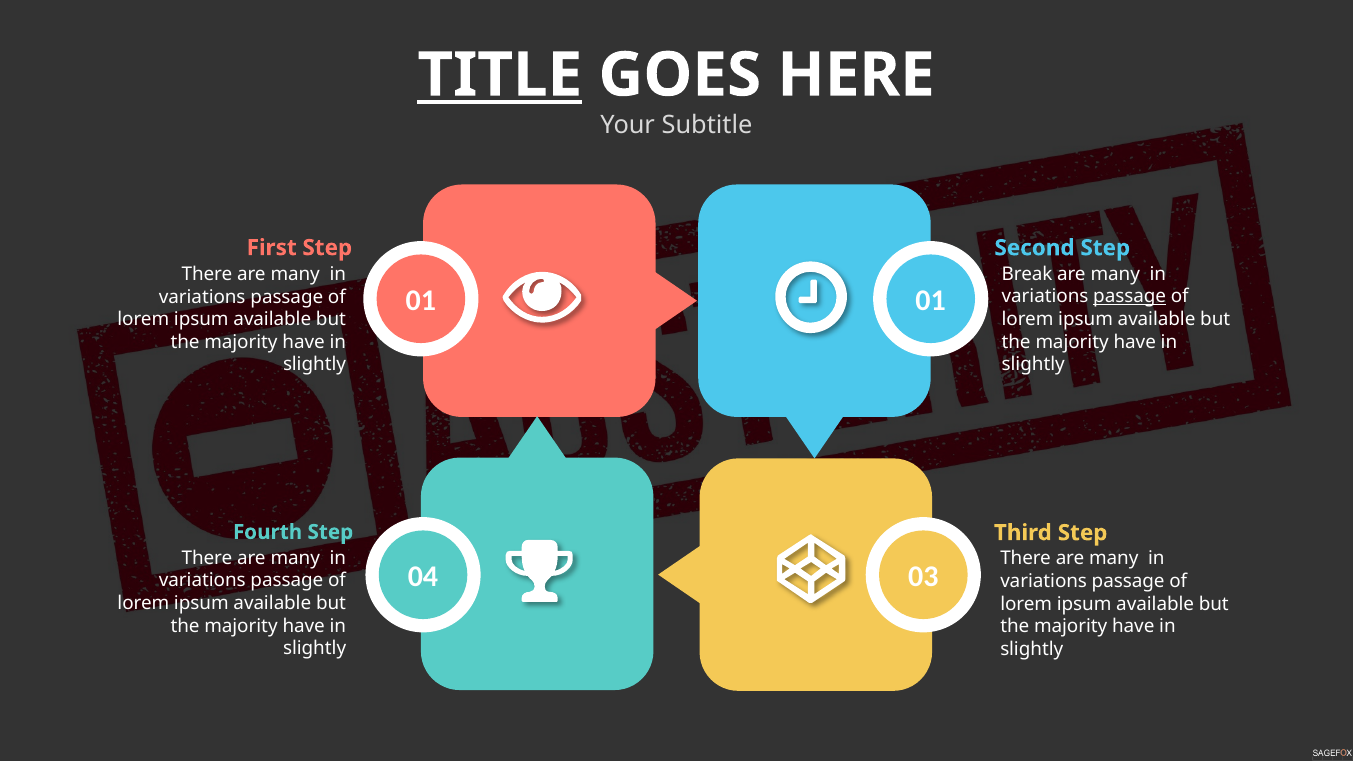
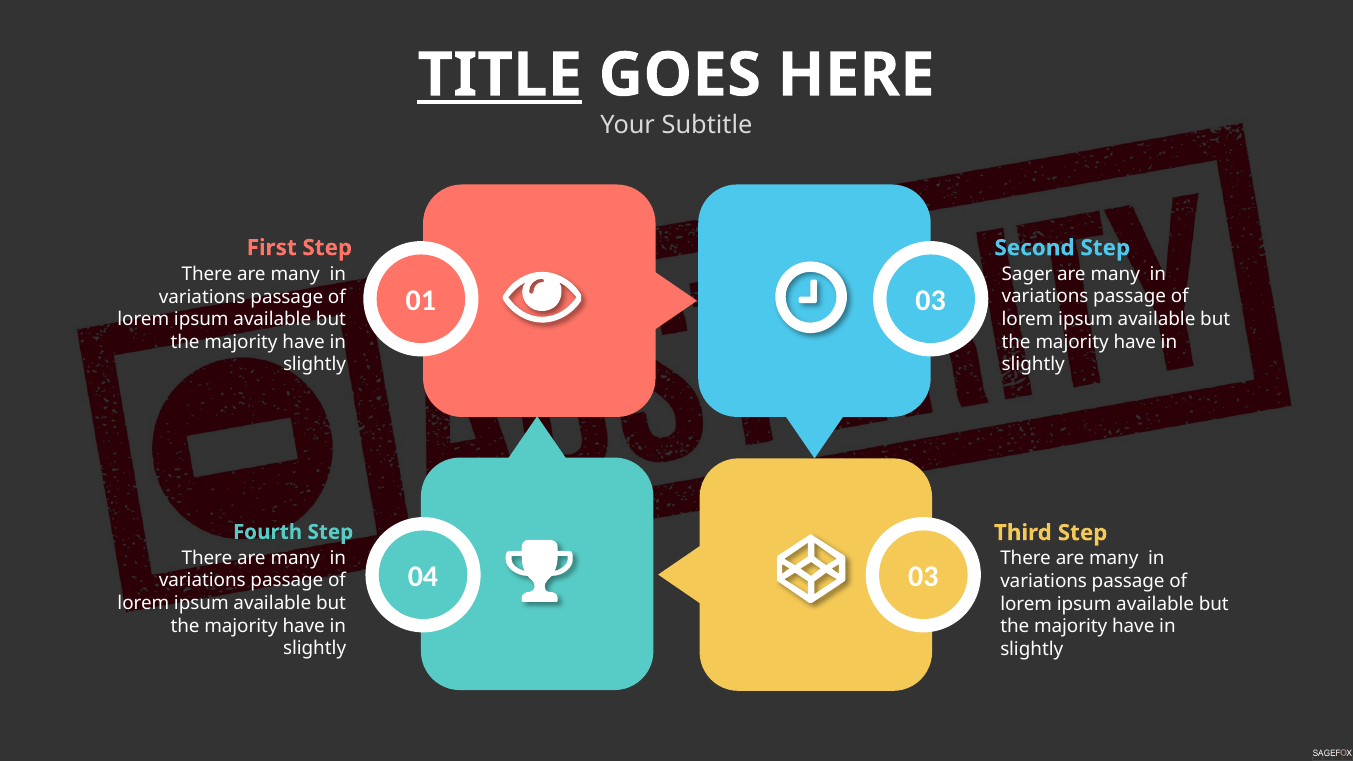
Break: Break -> Sager
01 01: 01 -> 03
passage at (1130, 297) underline: present -> none
